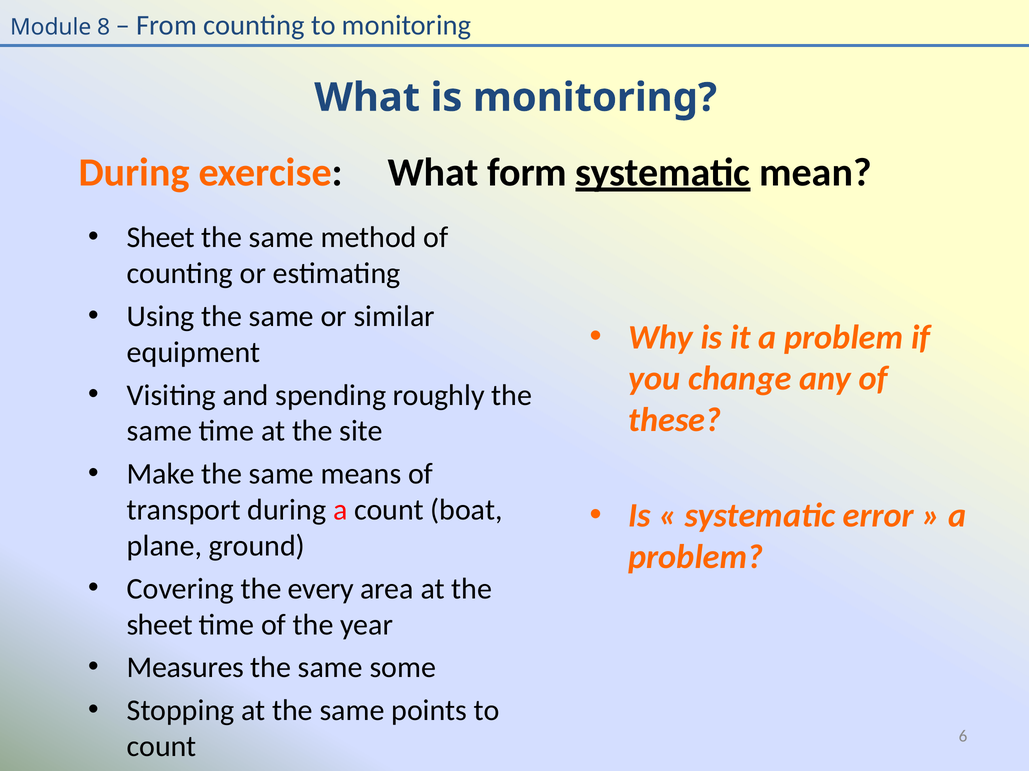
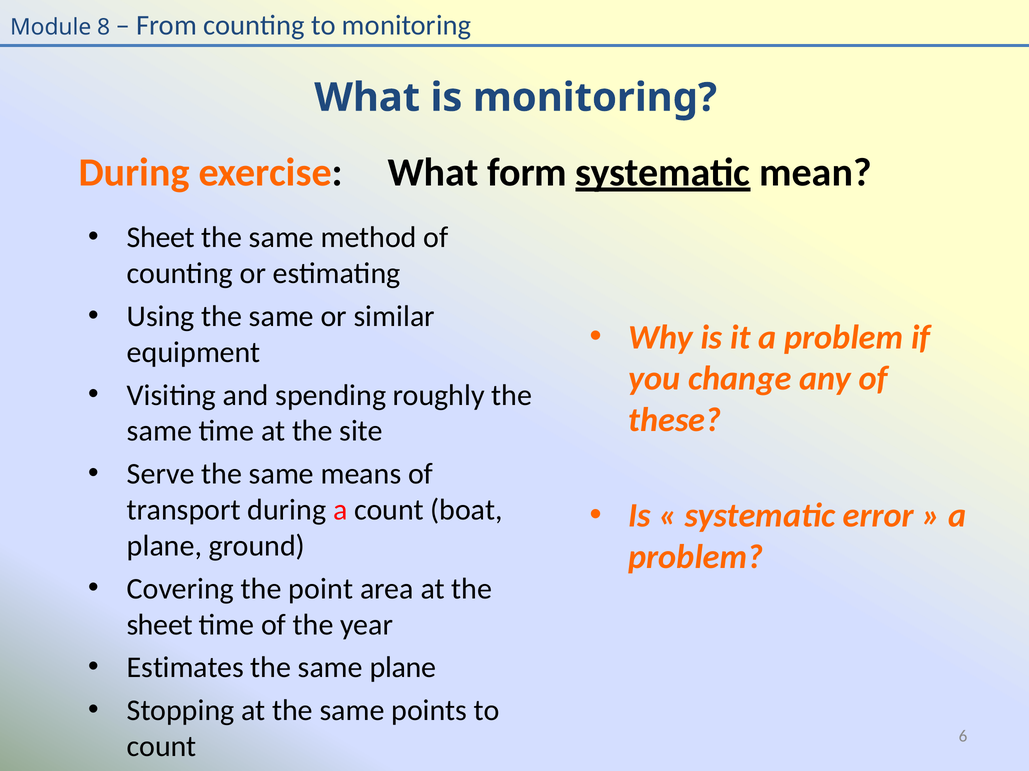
Make: Make -> Serve
every: every -> point
Measures: Measures -> Estimates
same some: some -> plane
